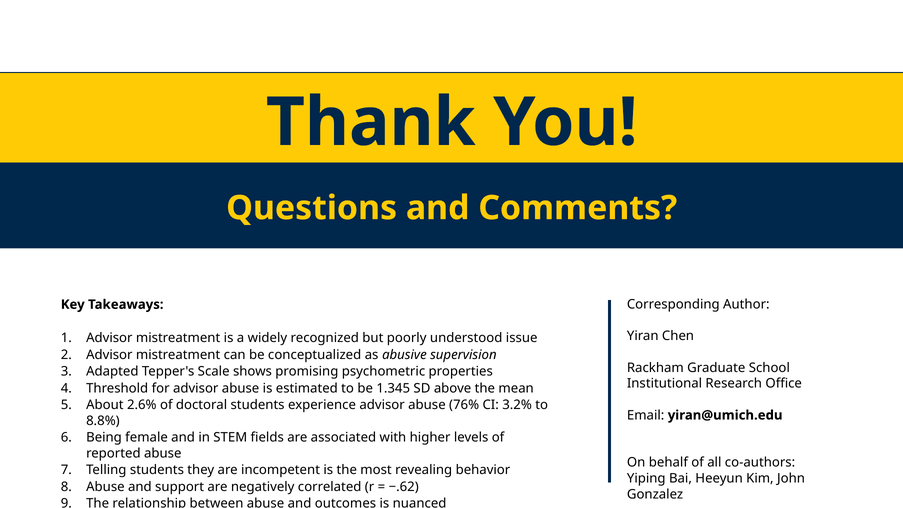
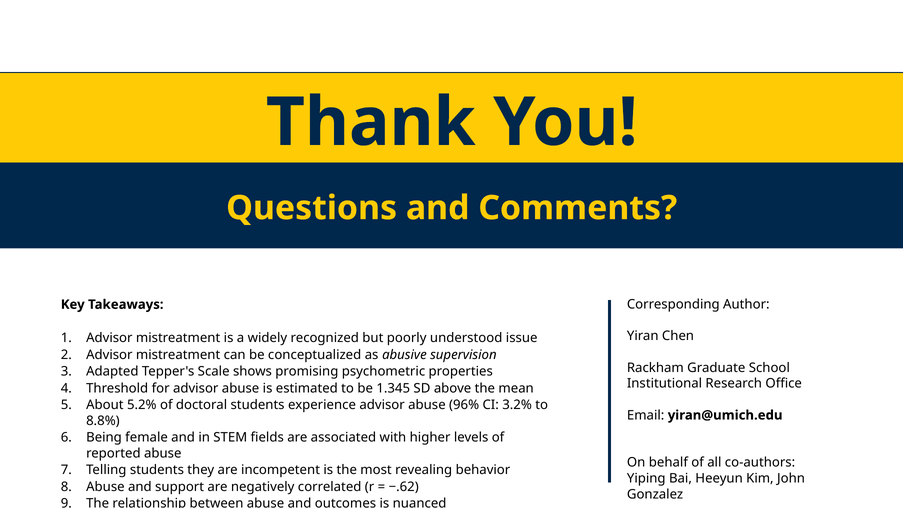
2.6%: 2.6% -> 5.2%
76%: 76% -> 96%
